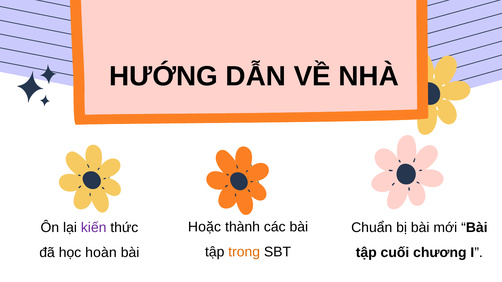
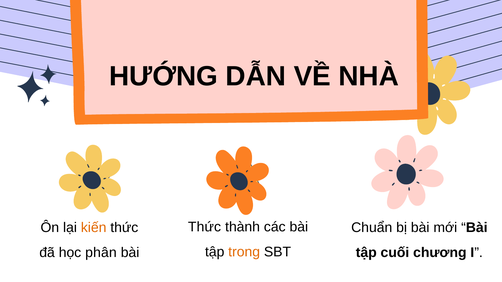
Hoặc at (204, 227): Hoặc -> Thức
kiến colour: purple -> orange
hoàn: hoàn -> phân
